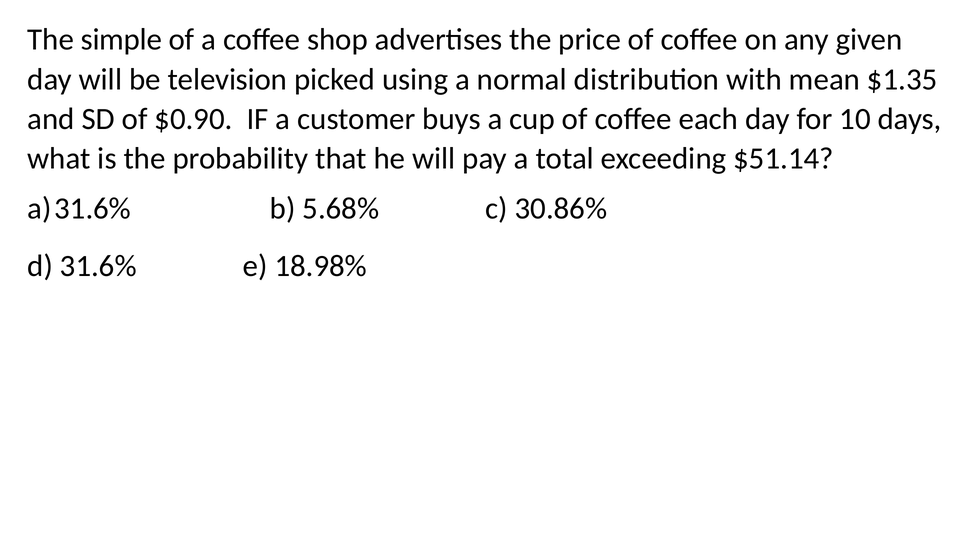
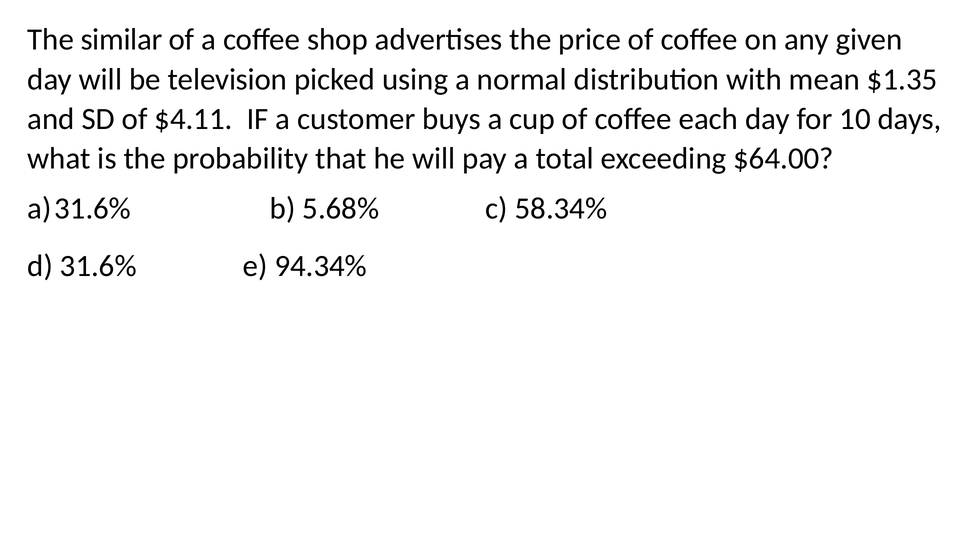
simple: simple -> similar
$0.90: $0.90 -> $4.11
$51.14: $51.14 -> $64.00
30.86%: 30.86% -> 58.34%
18.98%: 18.98% -> 94.34%
